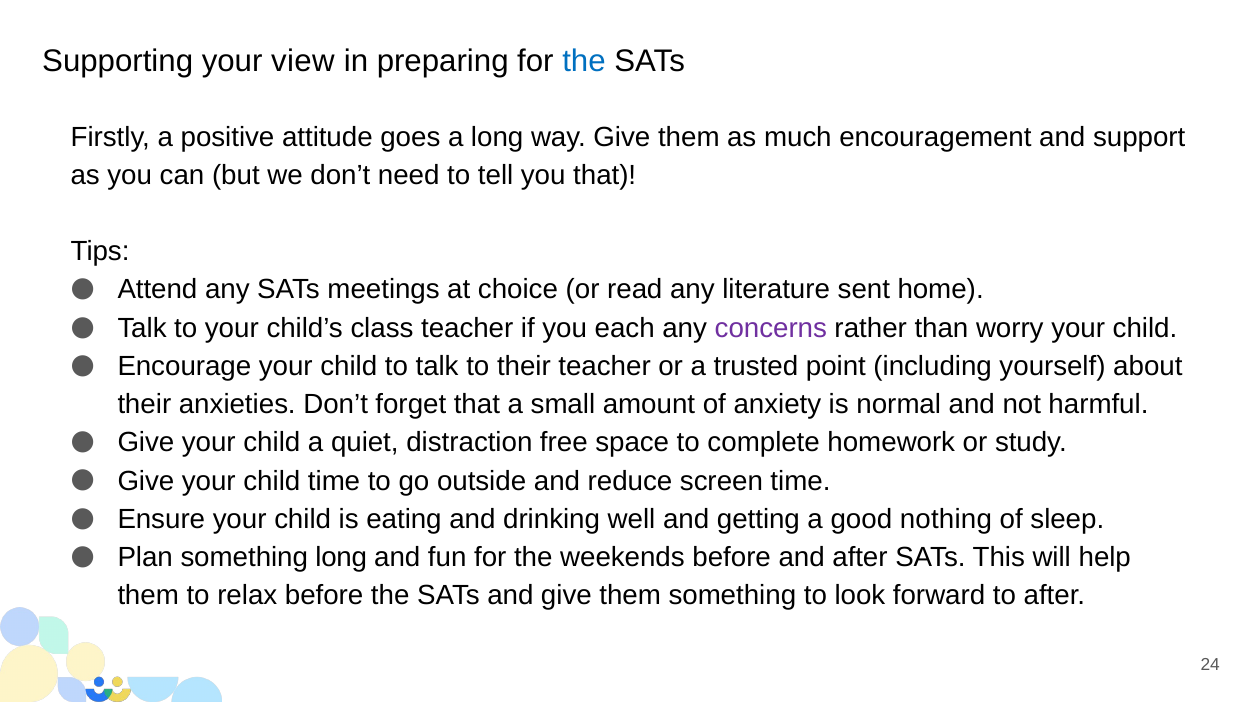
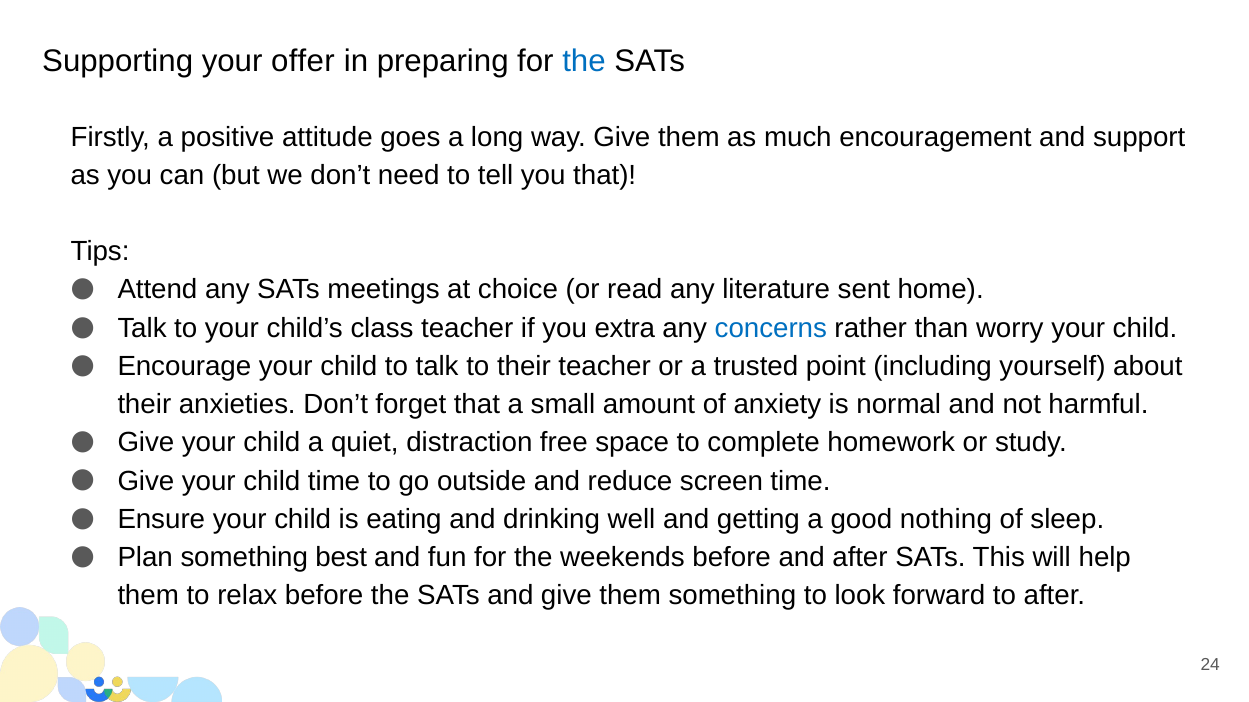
view: view -> offer
each: each -> extra
concerns colour: purple -> blue
something long: long -> best
